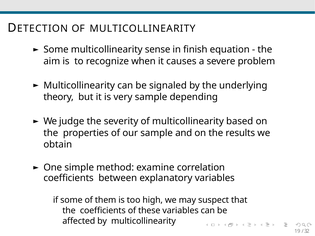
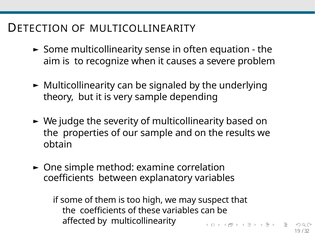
finish: finish -> often
